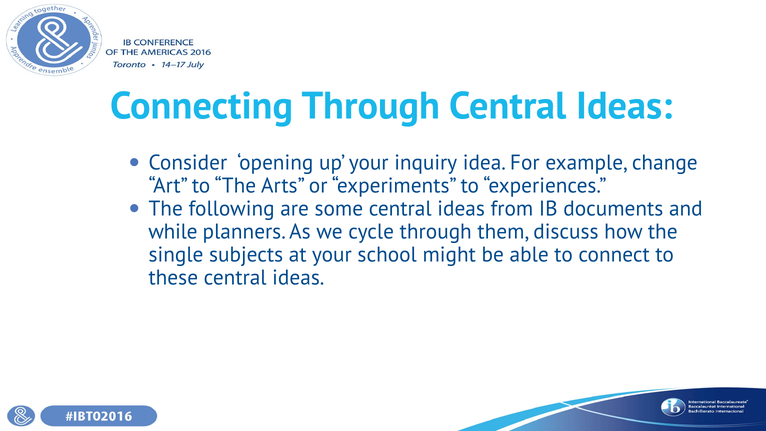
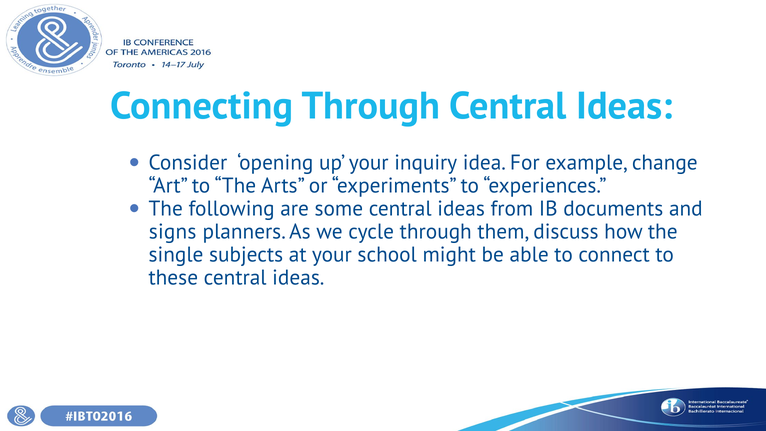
while: while -> signs
